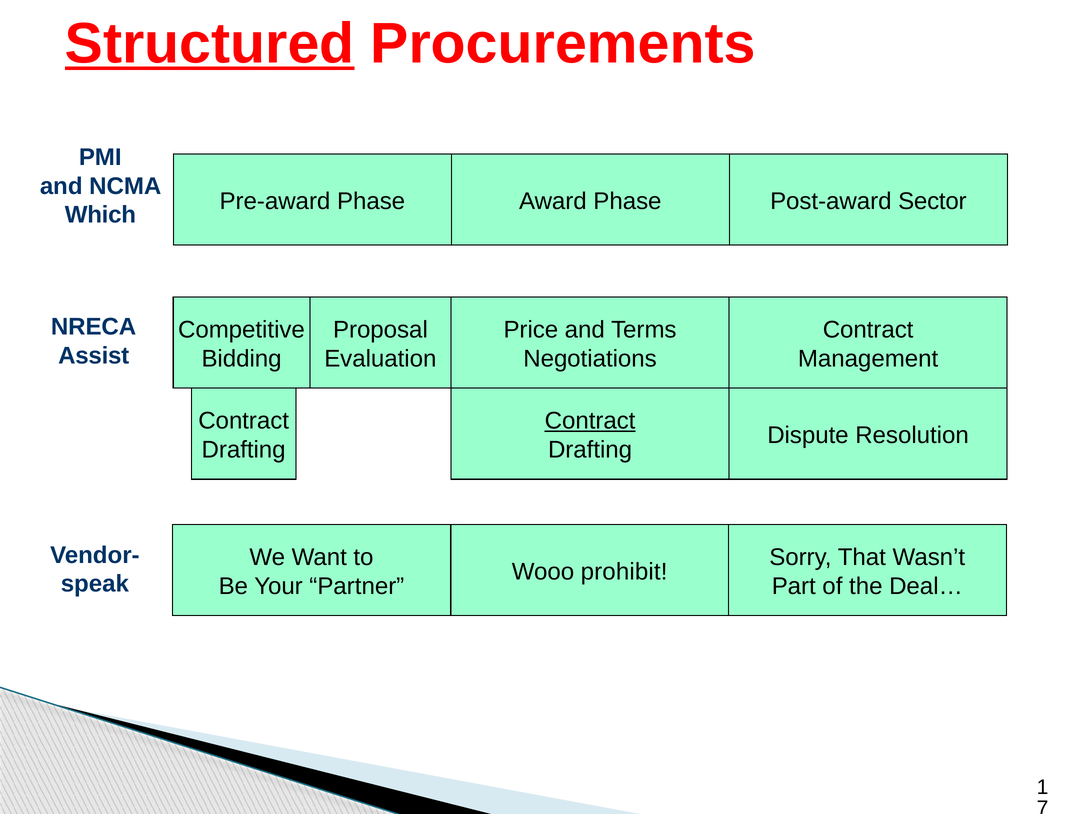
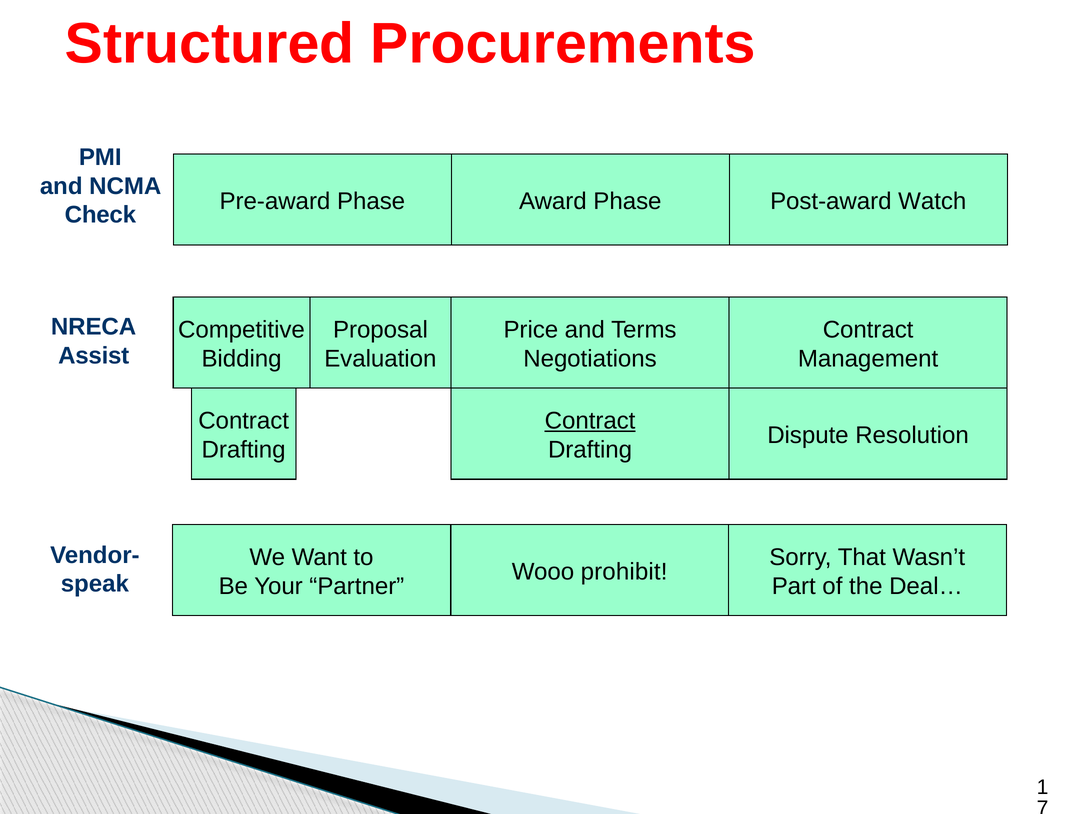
Structured underline: present -> none
Sector: Sector -> Watch
Which: Which -> Check
